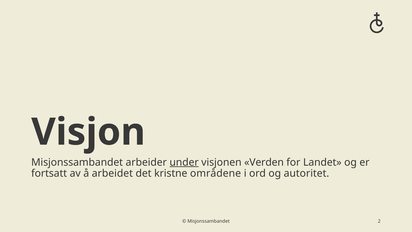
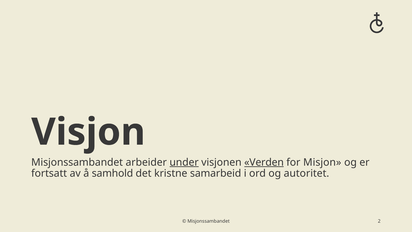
Verden underline: none -> present
Landet: Landet -> Misjon
arbeidet: arbeidet -> samhold
områdene: områdene -> samarbeid
